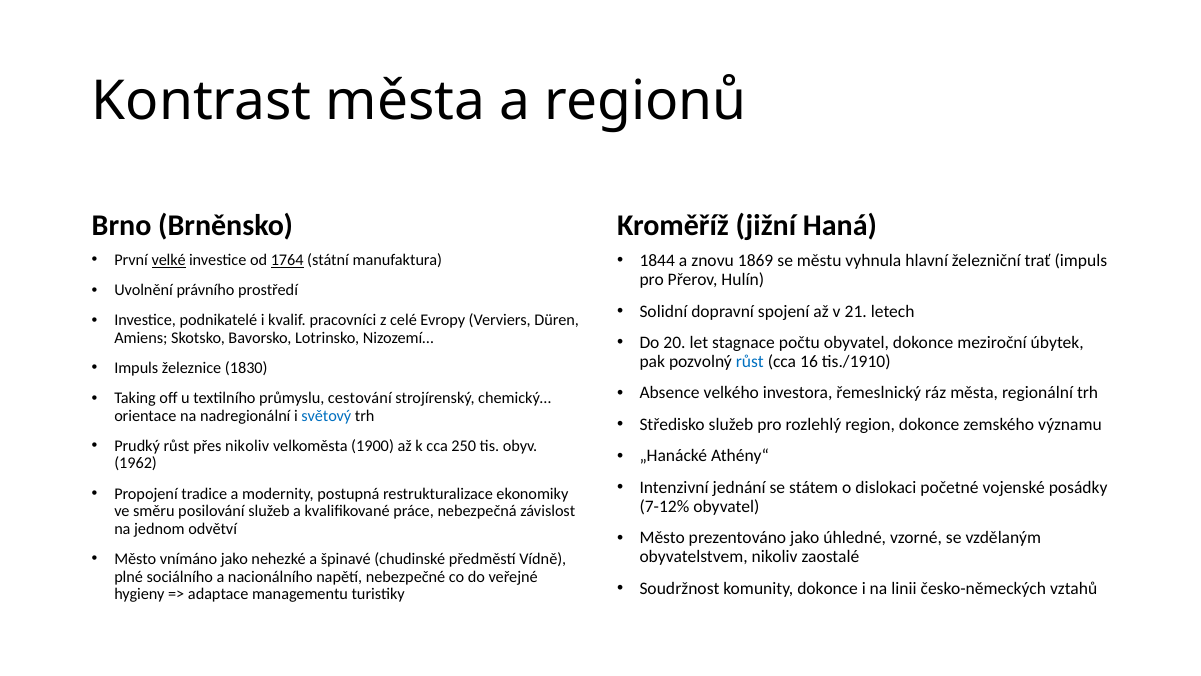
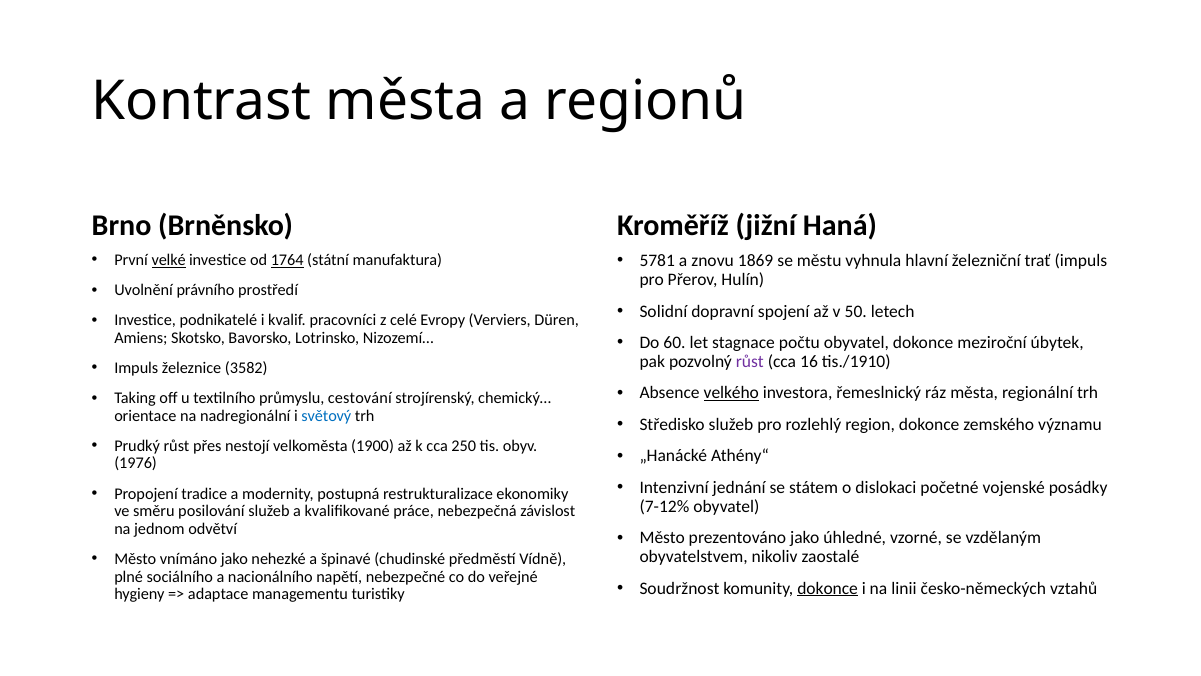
1844: 1844 -> 5781
21: 21 -> 50
20: 20 -> 60
růst at (750, 361) colour: blue -> purple
1830: 1830 -> 3582
velkého underline: none -> present
přes nikoliv: nikoliv -> nestojí
1962: 1962 -> 1976
dokonce at (828, 588) underline: none -> present
